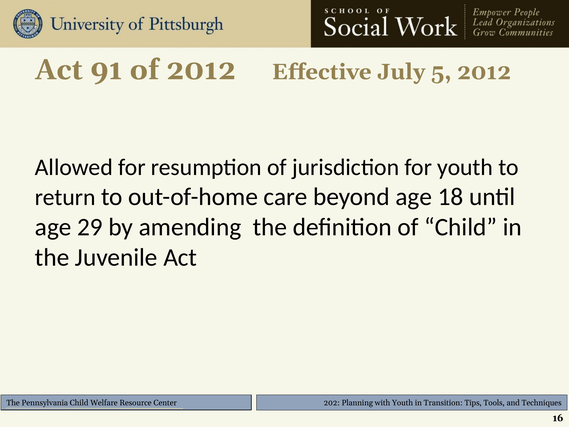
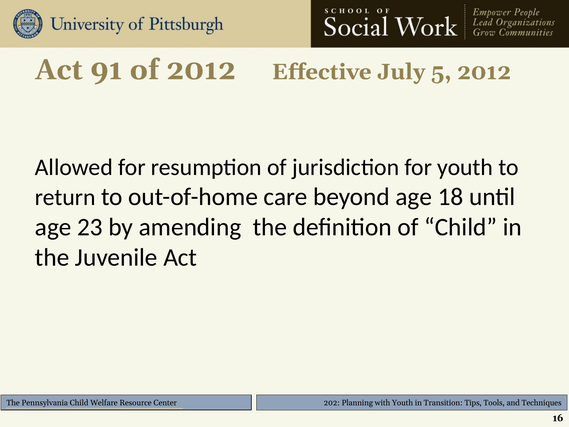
29: 29 -> 23
